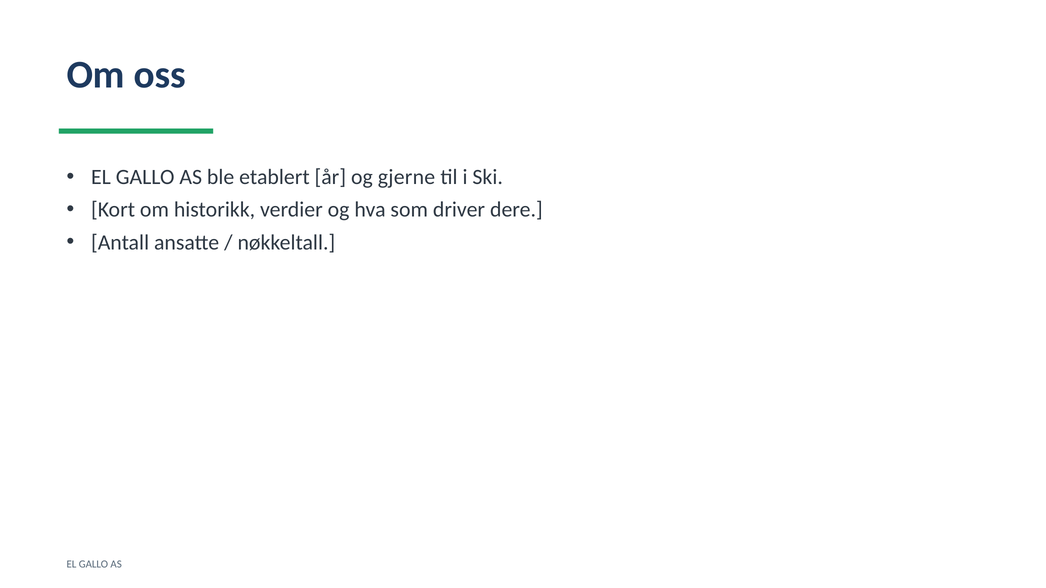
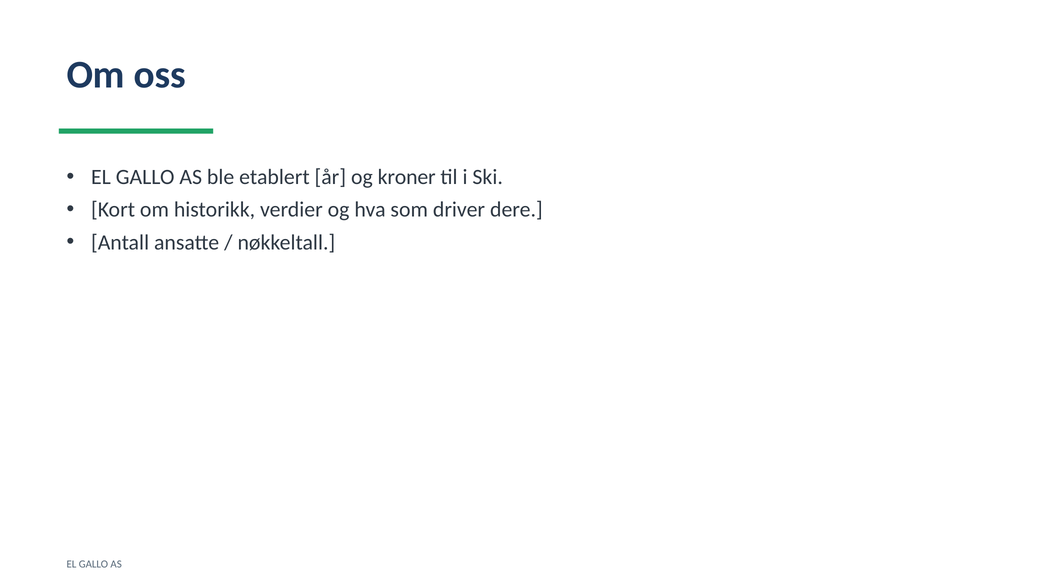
gjerne: gjerne -> kroner
